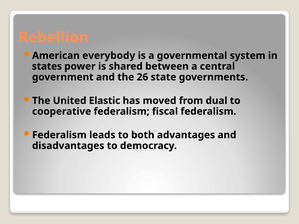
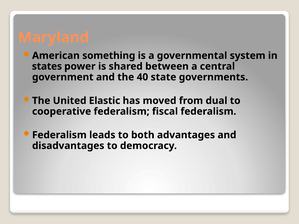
Rebellion: Rebellion -> Maryland
everybody: everybody -> something
26: 26 -> 40
